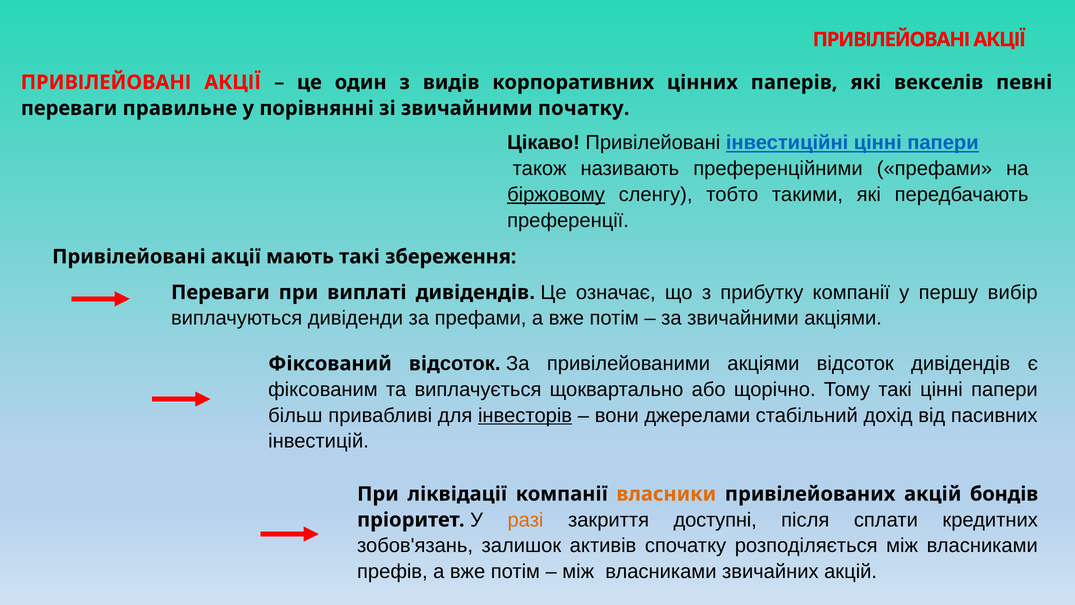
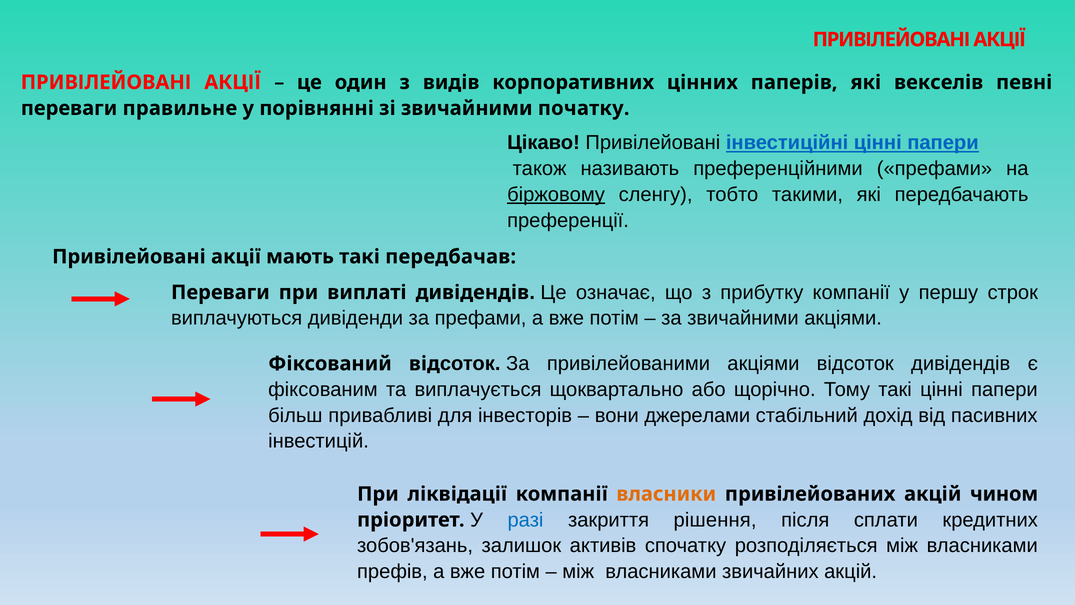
збереження: збереження -> передбачав
вибір: вибір -> строк
інвесторів underline: present -> none
бондів: бондів -> чином
разі colour: orange -> blue
доступні: доступні -> рішення
